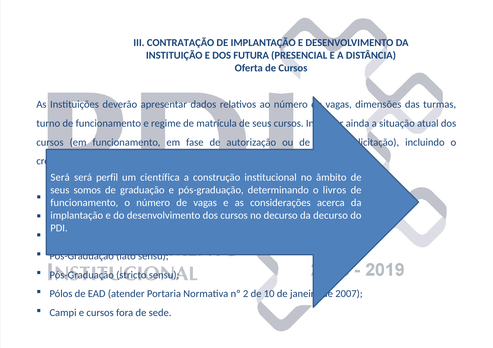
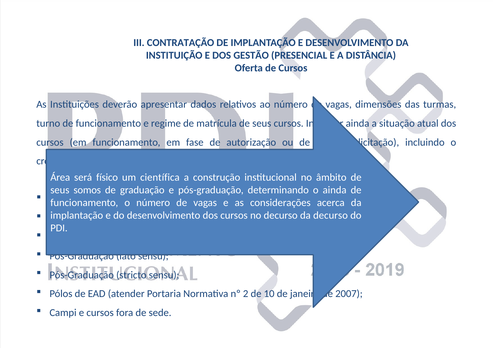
DOS FUTURA: FUTURA -> GESTÃO
Será at (60, 178): Será -> Área
perfil: perfil -> físico
o livros: livros -> ainda
